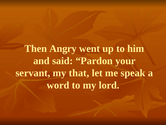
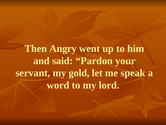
that: that -> gold
